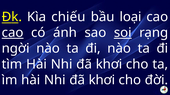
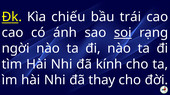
loại: loại -> trái
cao at (13, 33) underline: present -> none
khơi at (109, 65): khơi -> kính
khơi at (102, 80): khơi -> thay
